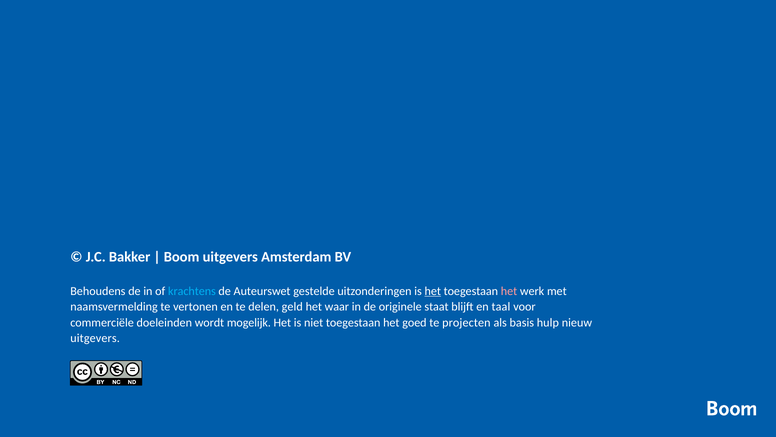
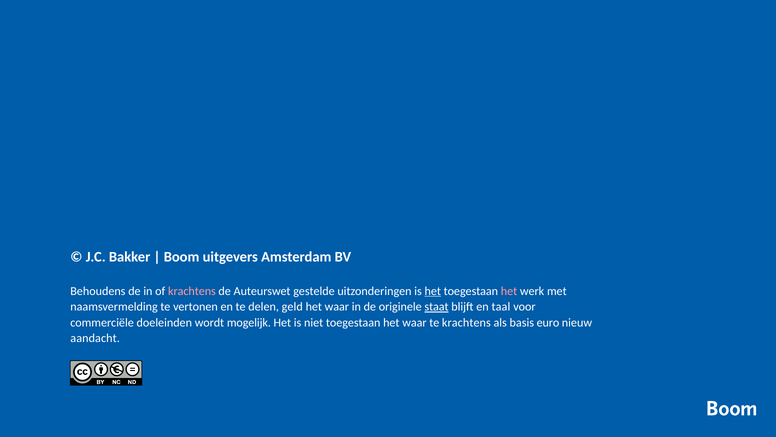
krachtens at (192, 291) colour: light blue -> pink
staat underline: none -> present
toegestaan het goed: goed -> waar
te projecten: projecten -> krachtens
hulp: hulp -> euro
uitgevers at (95, 338): uitgevers -> aandacht
